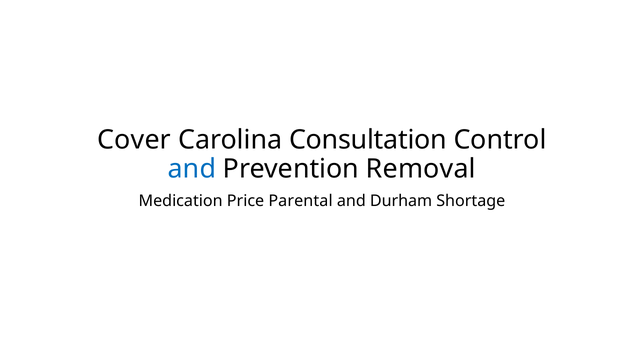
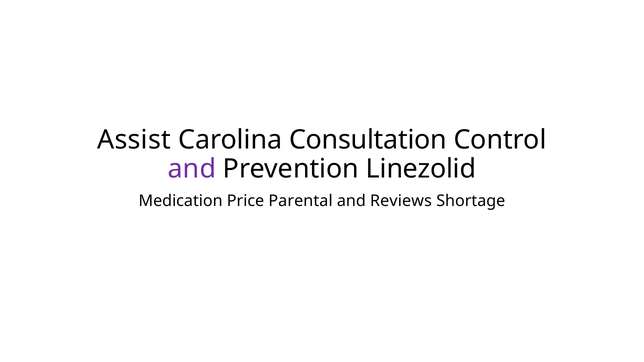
Cover: Cover -> Assist
and at (192, 169) colour: blue -> purple
Removal: Removal -> Linezolid
Durham: Durham -> Reviews
